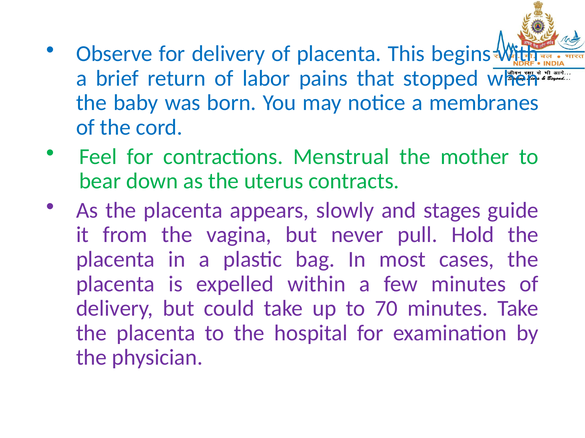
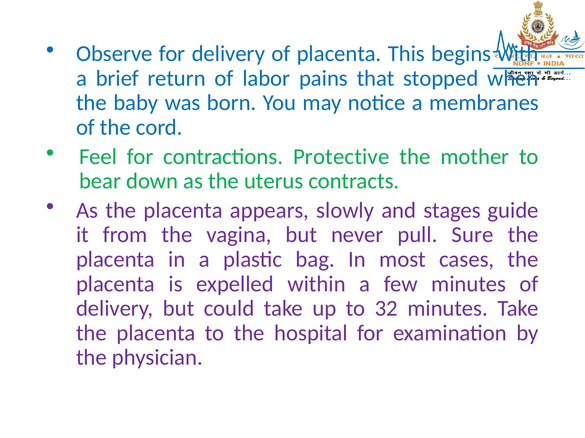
Menstrual: Menstrual -> Protective
Hold: Hold -> Sure
70: 70 -> 32
